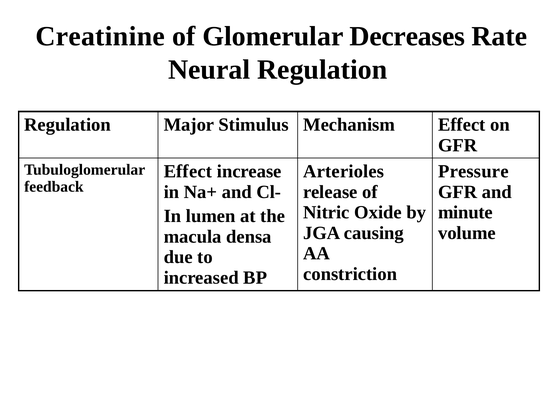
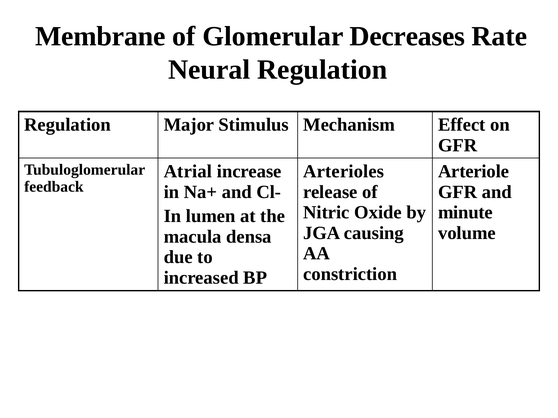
Creatinine: Creatinine -> Membrane
Effect at (188, 172): Effect -> Atrial
Pressure: Pressure -> Arteriole
